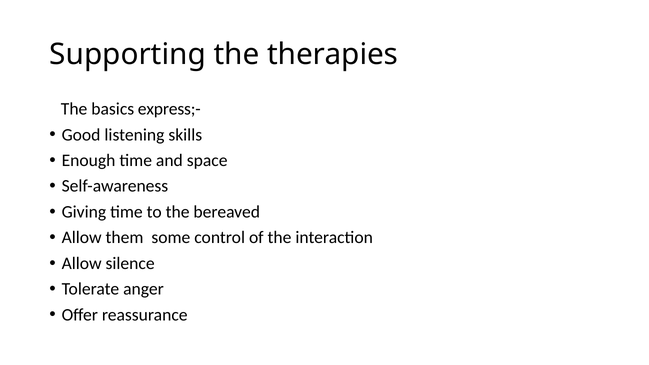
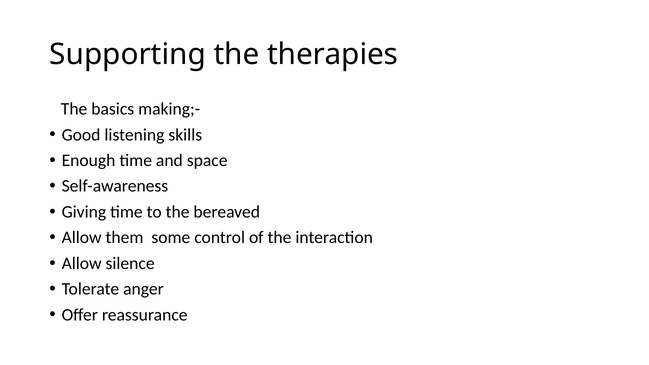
express;-: express;- -> making;-
